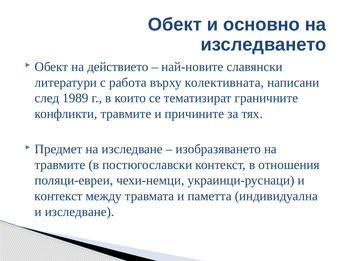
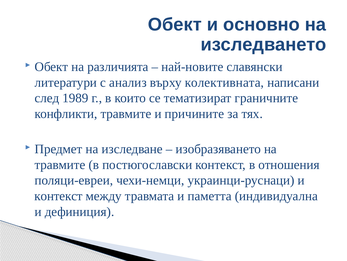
действието: действието -> различията
работа: работа -> анализ
и изследване: изследване -> дефиниция
